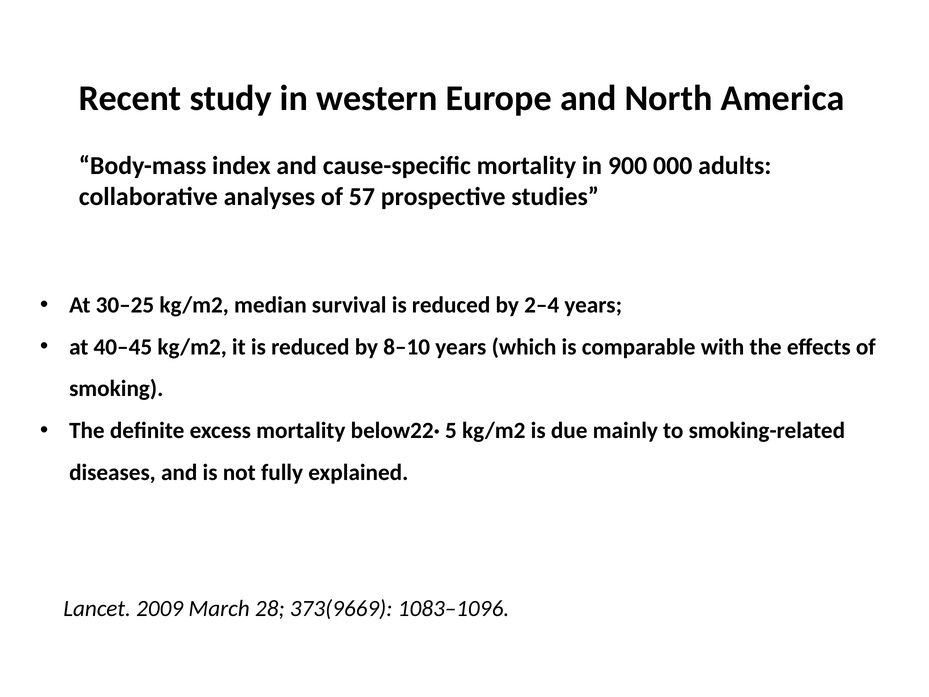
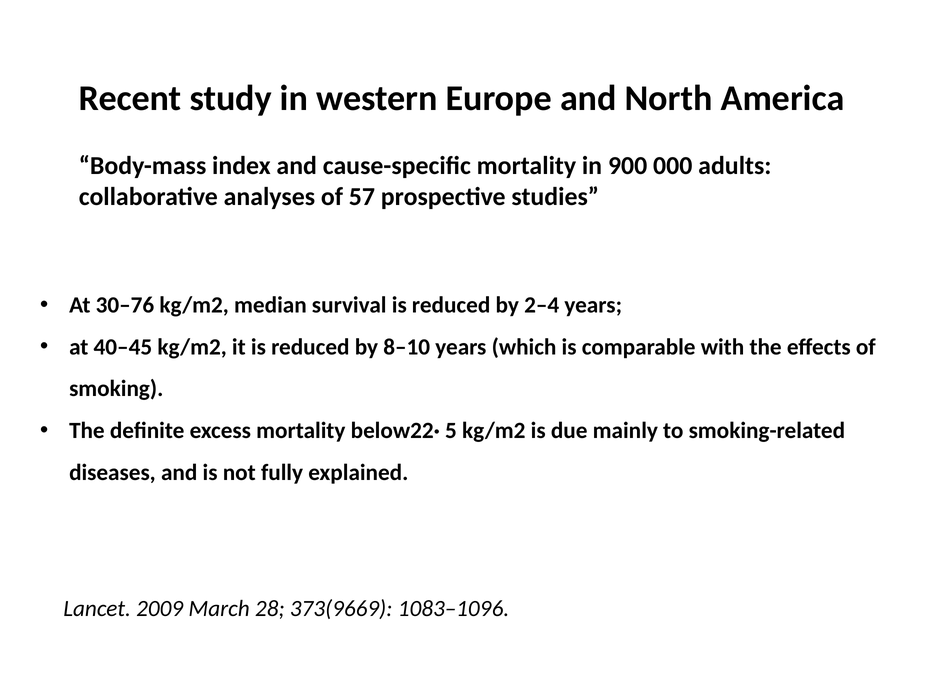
30–25: 30–25 -> 30–76
